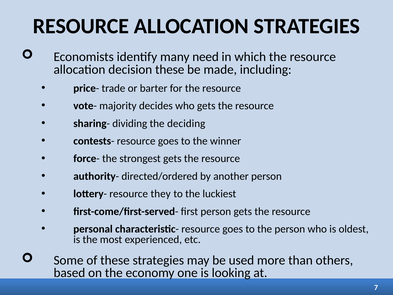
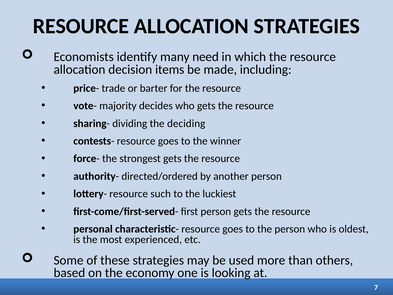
decision these: these -> items
they: they -> such
